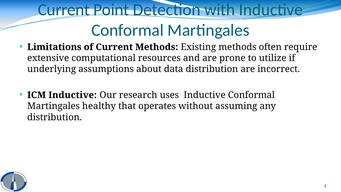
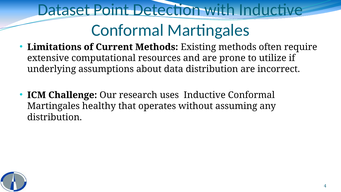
Current at (64, 10): Current -> Dataset
ICM Inductive: Inductive -> Challenge
